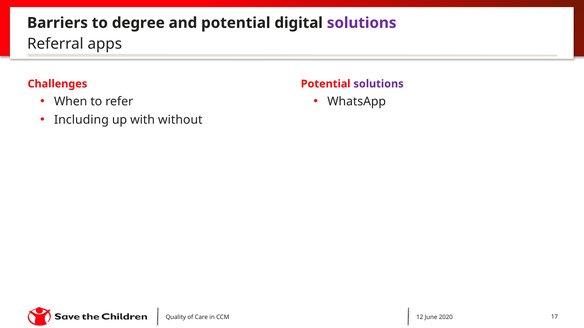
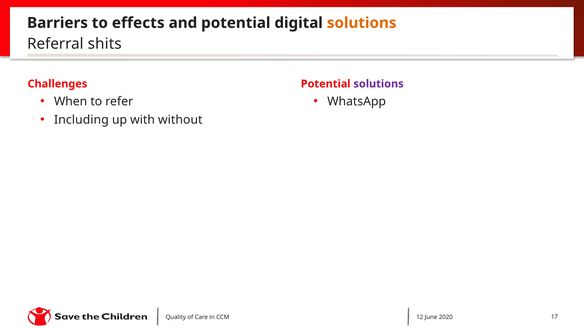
degree: degree -> effects
solutions at (362, 23) colour: purple -> orange
apps: apps -> shits
